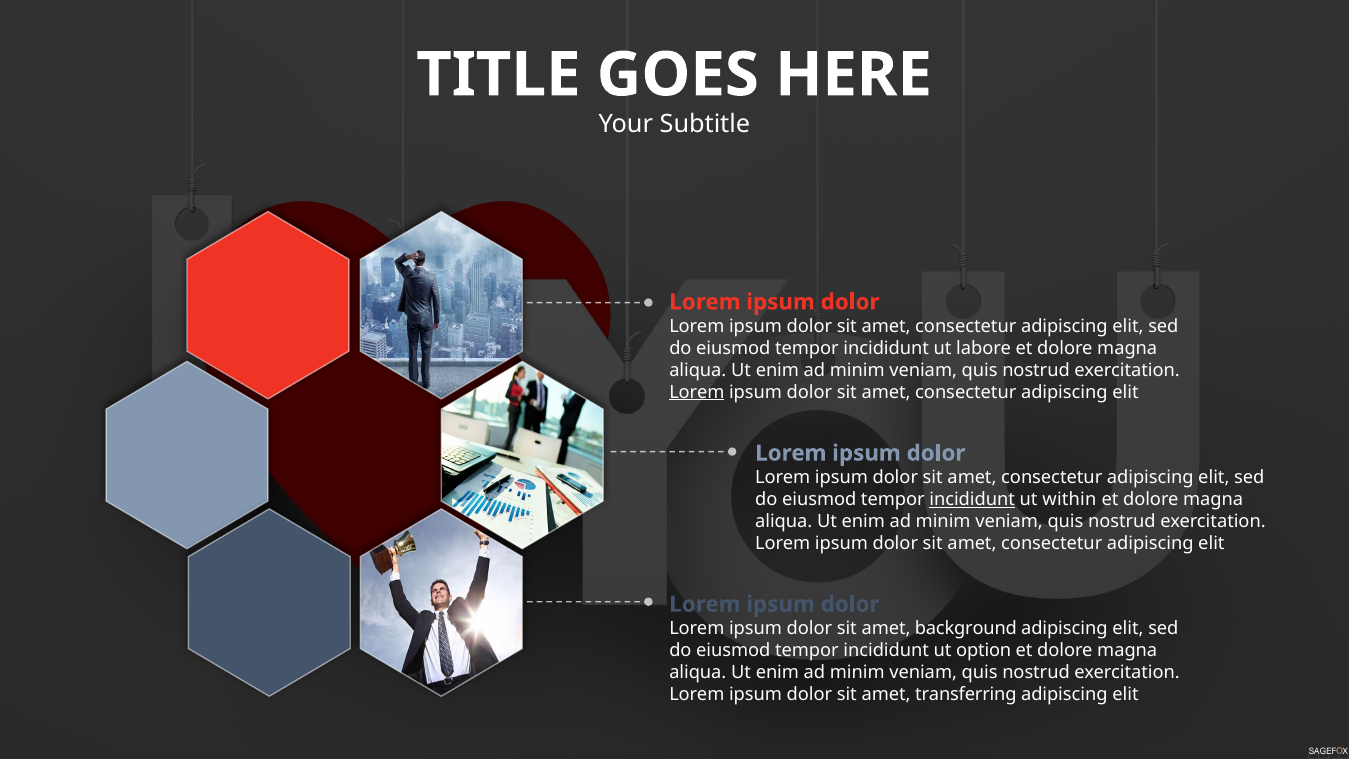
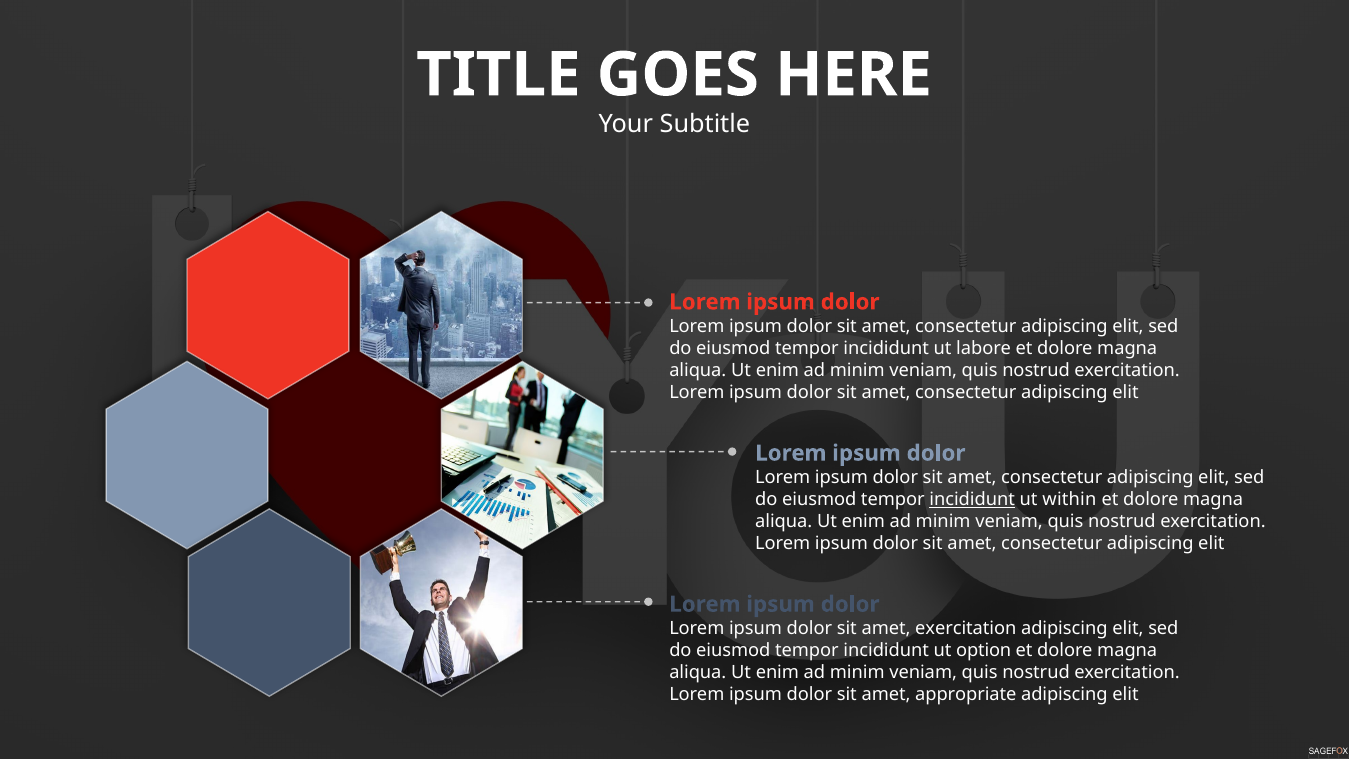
Lorem at (697, 392) underline: present -> none
amet background: background -> exercitation
transferring: transferring -> appropriate
